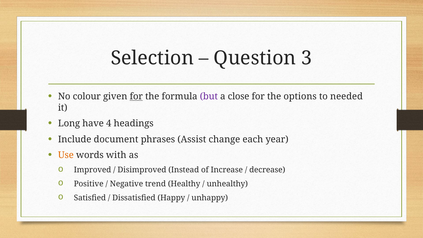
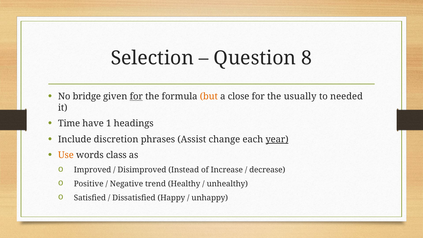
3: 3 -> 8
colour: colour -> bridge
but colour: purple -> orange
options: options -> usually
Long: Long -> Time
4: 4 -> 1
document: document -> discretion
year underline: none -> present
with: with -> class
